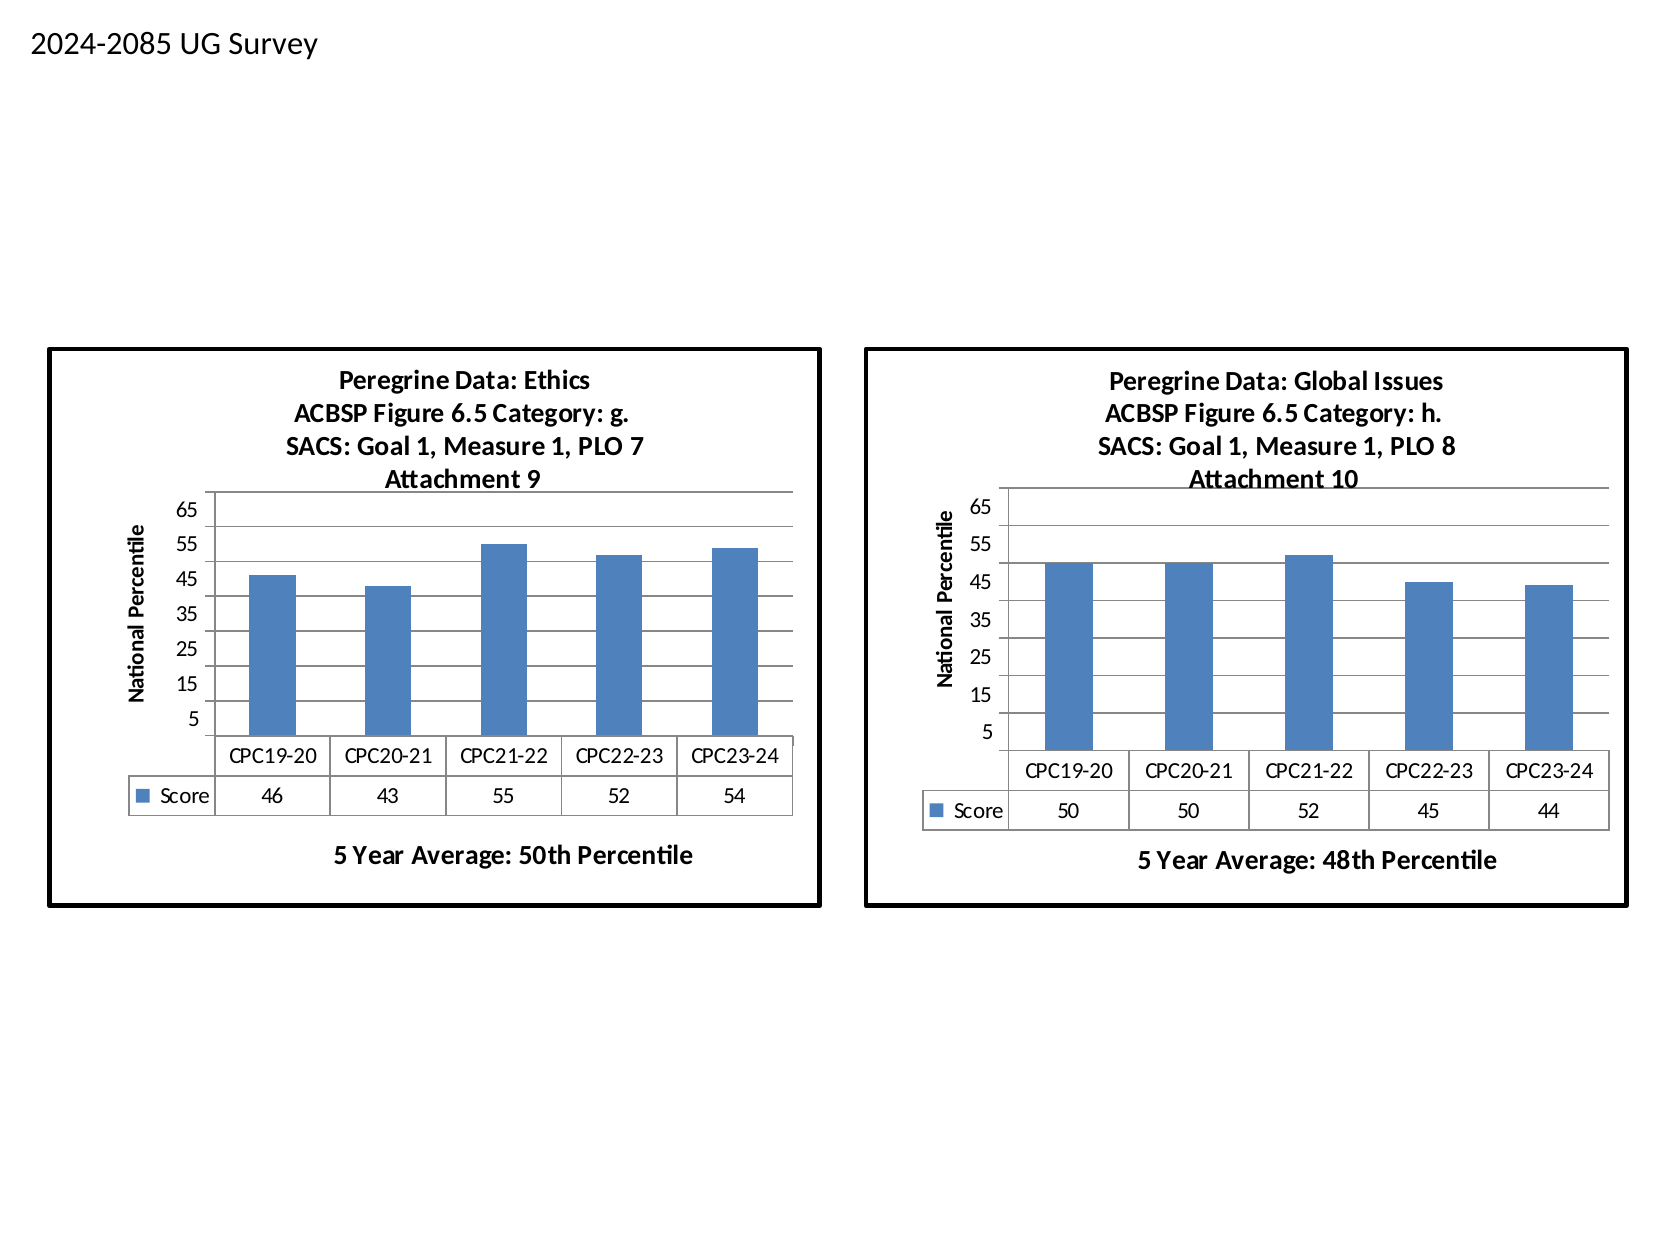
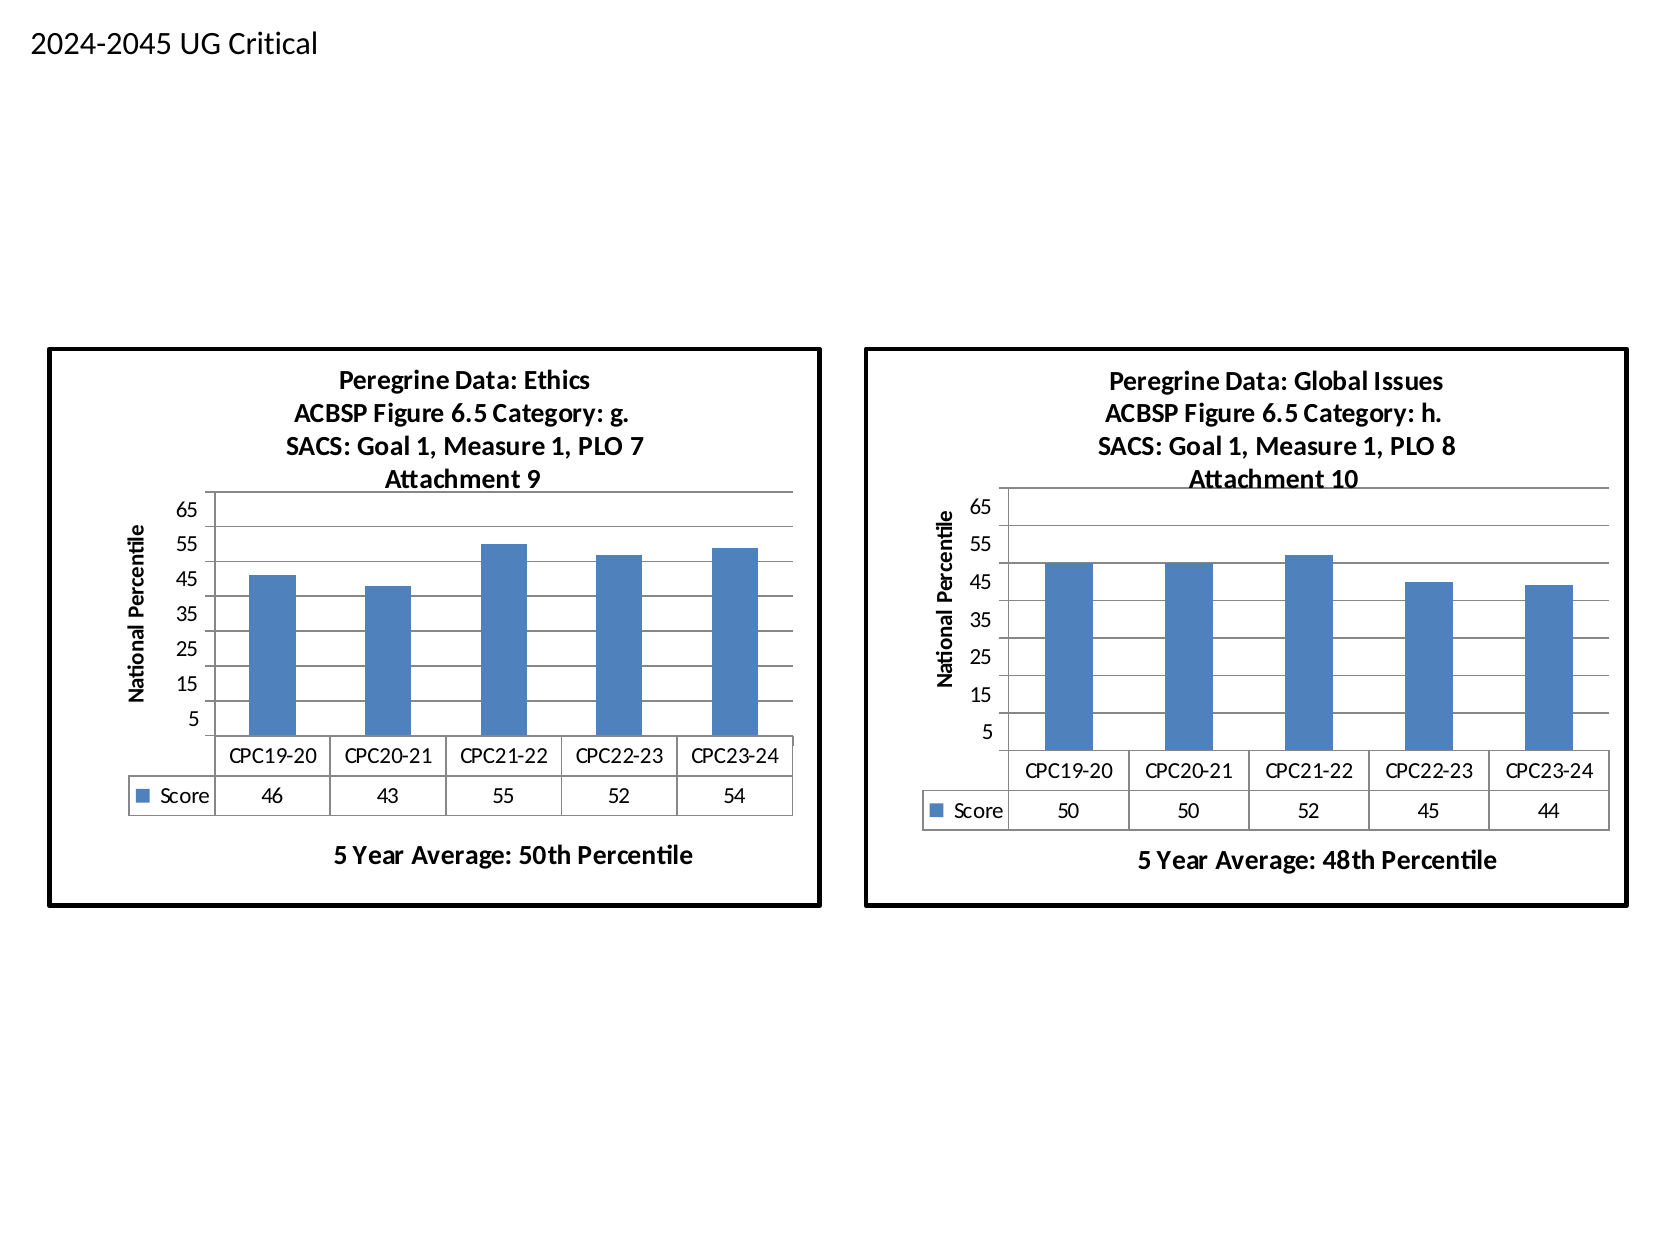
2024-2085: 2024-2085 -> 2024-2045
Survey: Survey -> Critical
